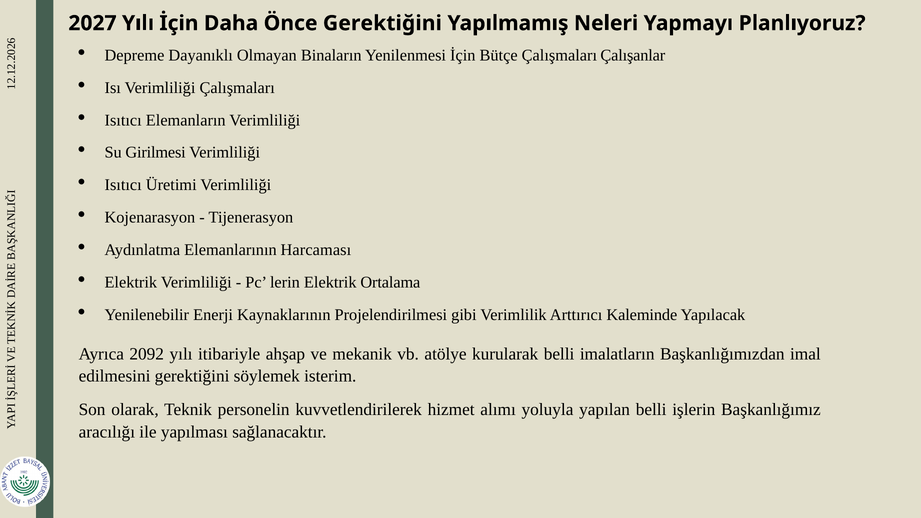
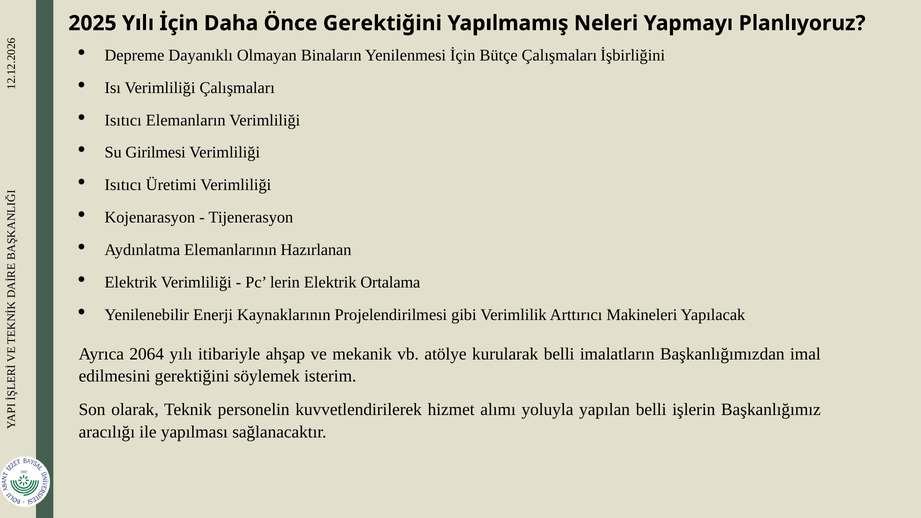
2027: 2027 -> 2025
Çalışanlar: Çalışanlar -> İşbirliğini
Harcaması: Harcaması -> Hazırlanan
Kaleminde: Kaleminde -> Makineleri
2092: 2092 -> 2064
